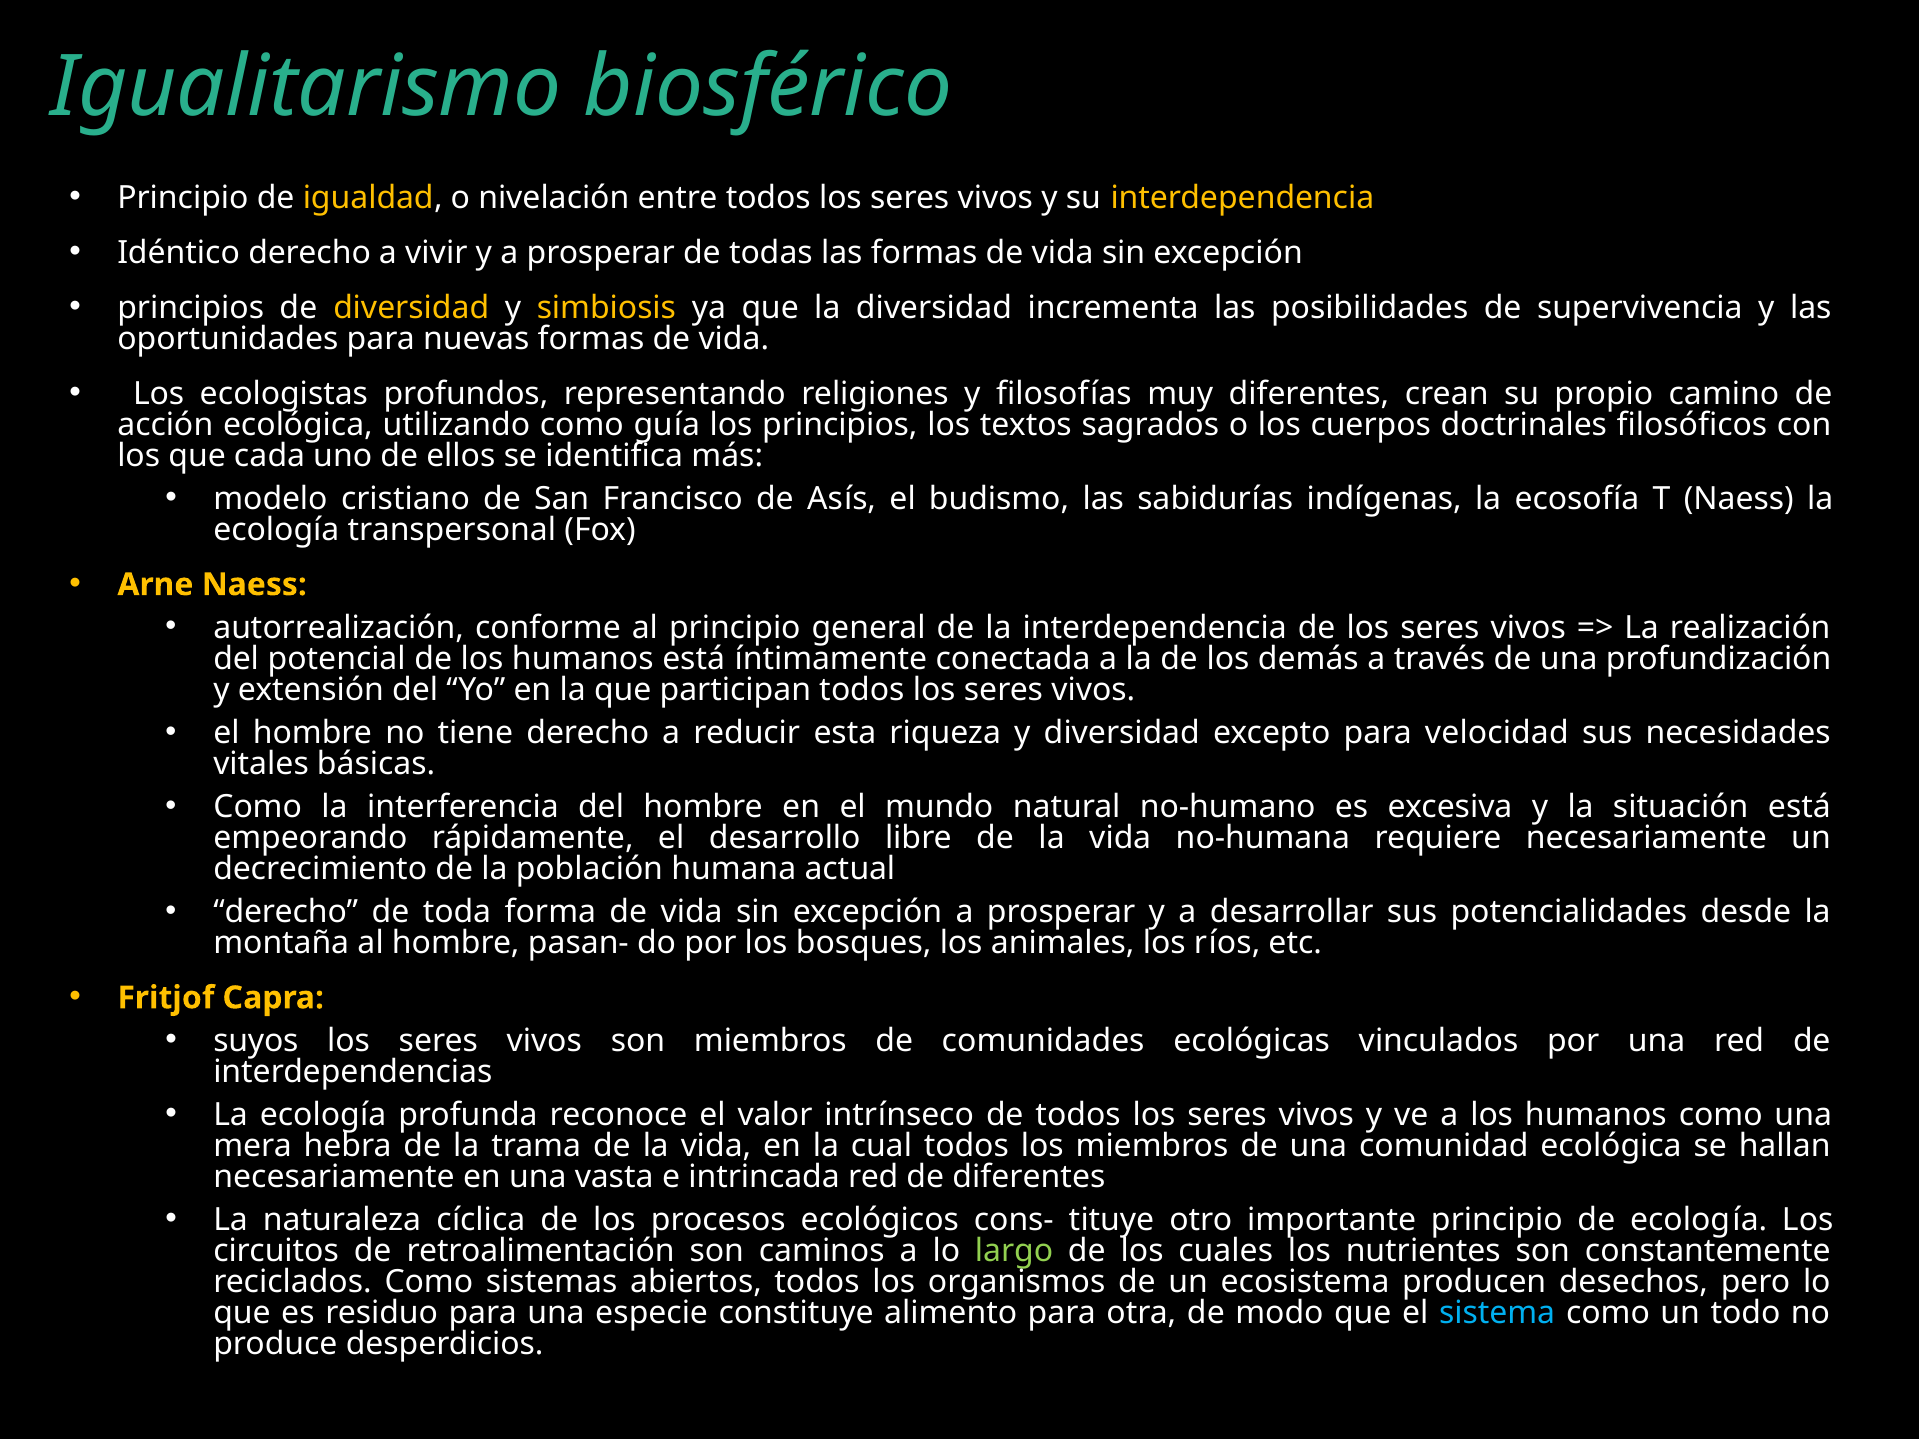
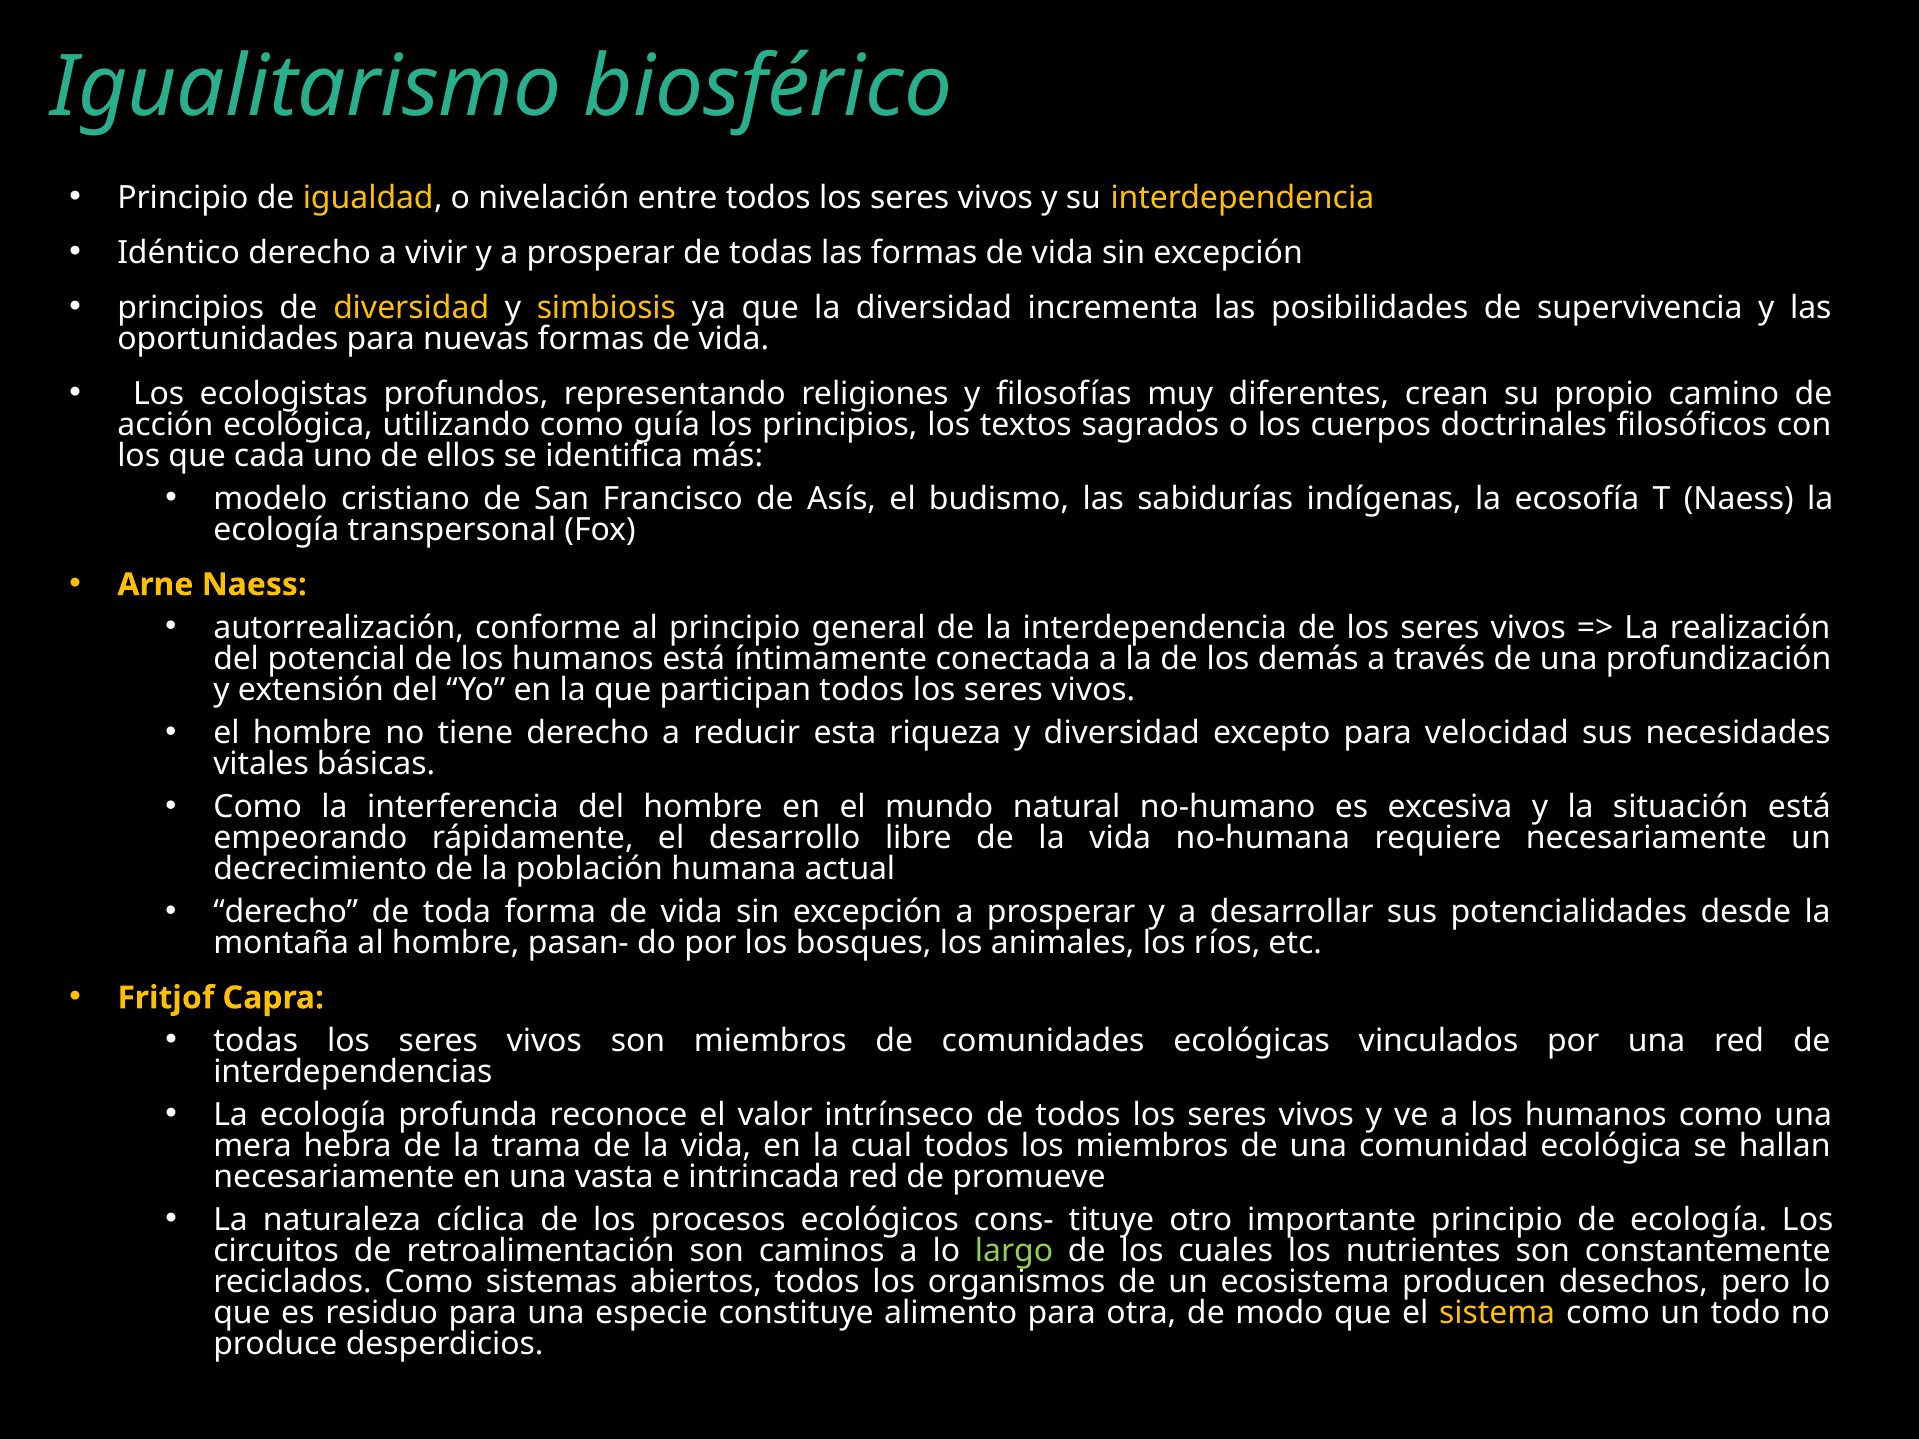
suyos at (256, 1041): suyos -> todas
de diferentes: diferentes -> promueve
sistema colour: light blue -> yellow
